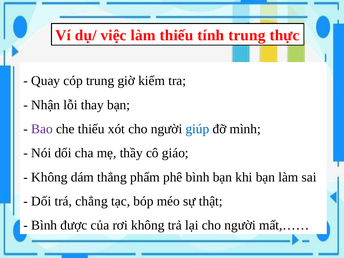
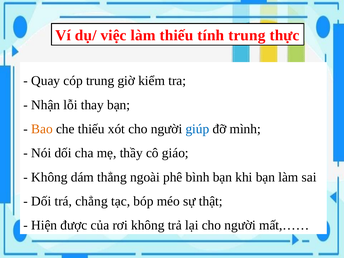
Bao colour: purple -> orange
phẩm: phẩm -> ngoài
Bình at (44, 225): Bình -> Hiện
